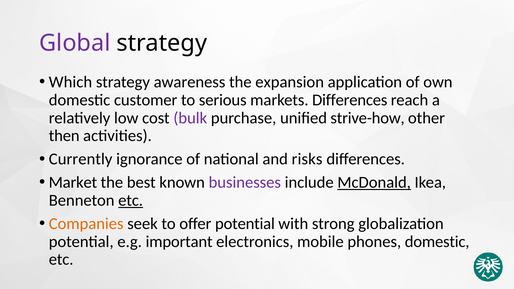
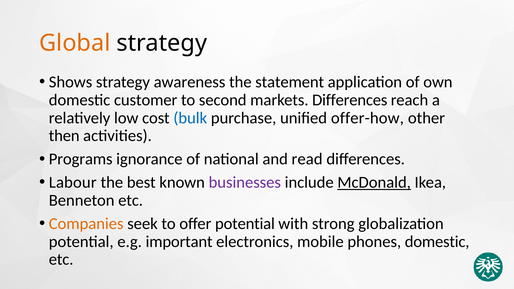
Global colour: purple -> orange
Which: Which -> Shows
expansion: expansion -> statement
serious: serious -> second
bulk colour: purple -> blue
strive-how: strive-how -> offer-how
Currently: Currently -> Programs
risks: risks -> read
Market: Market -> Labour
etc at (131, 200) underline: present -> none
